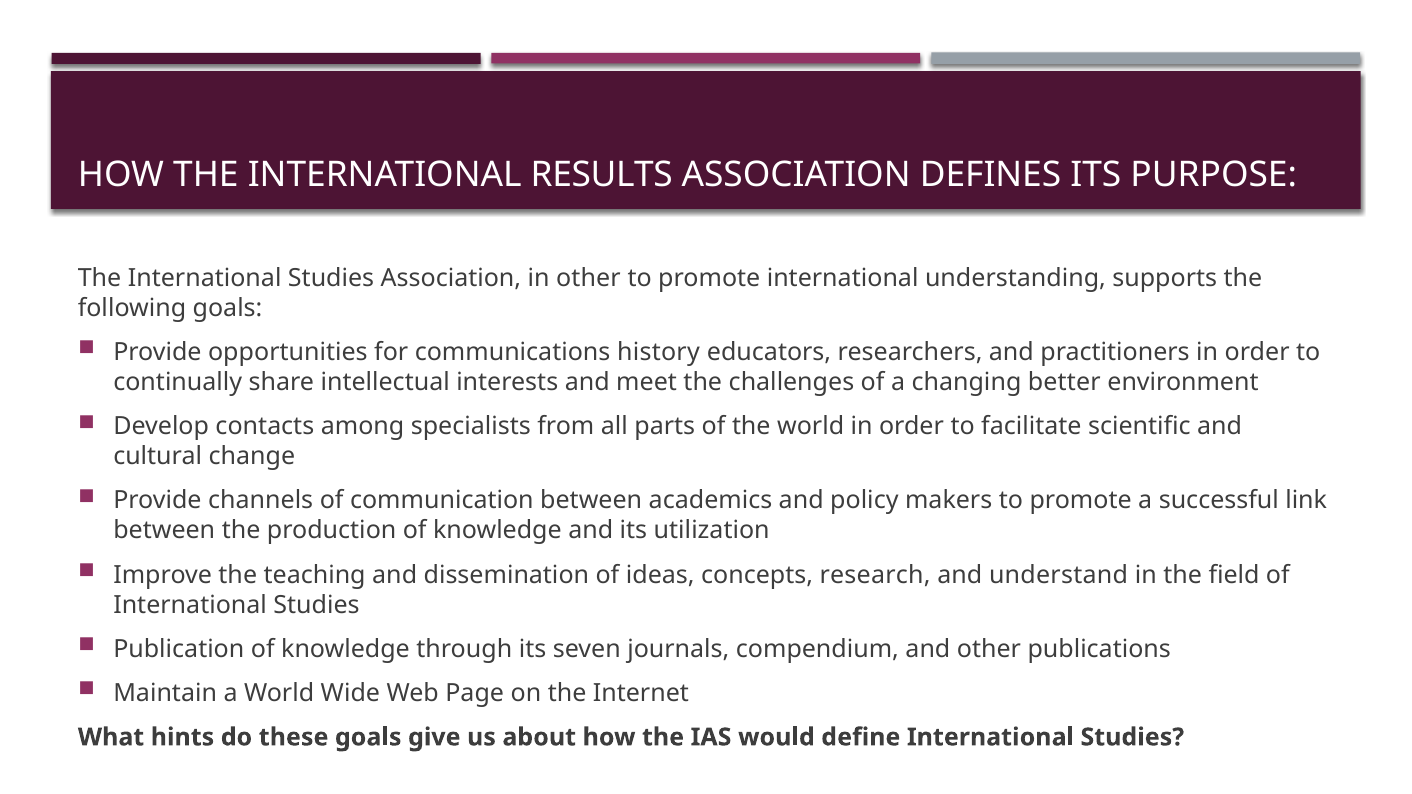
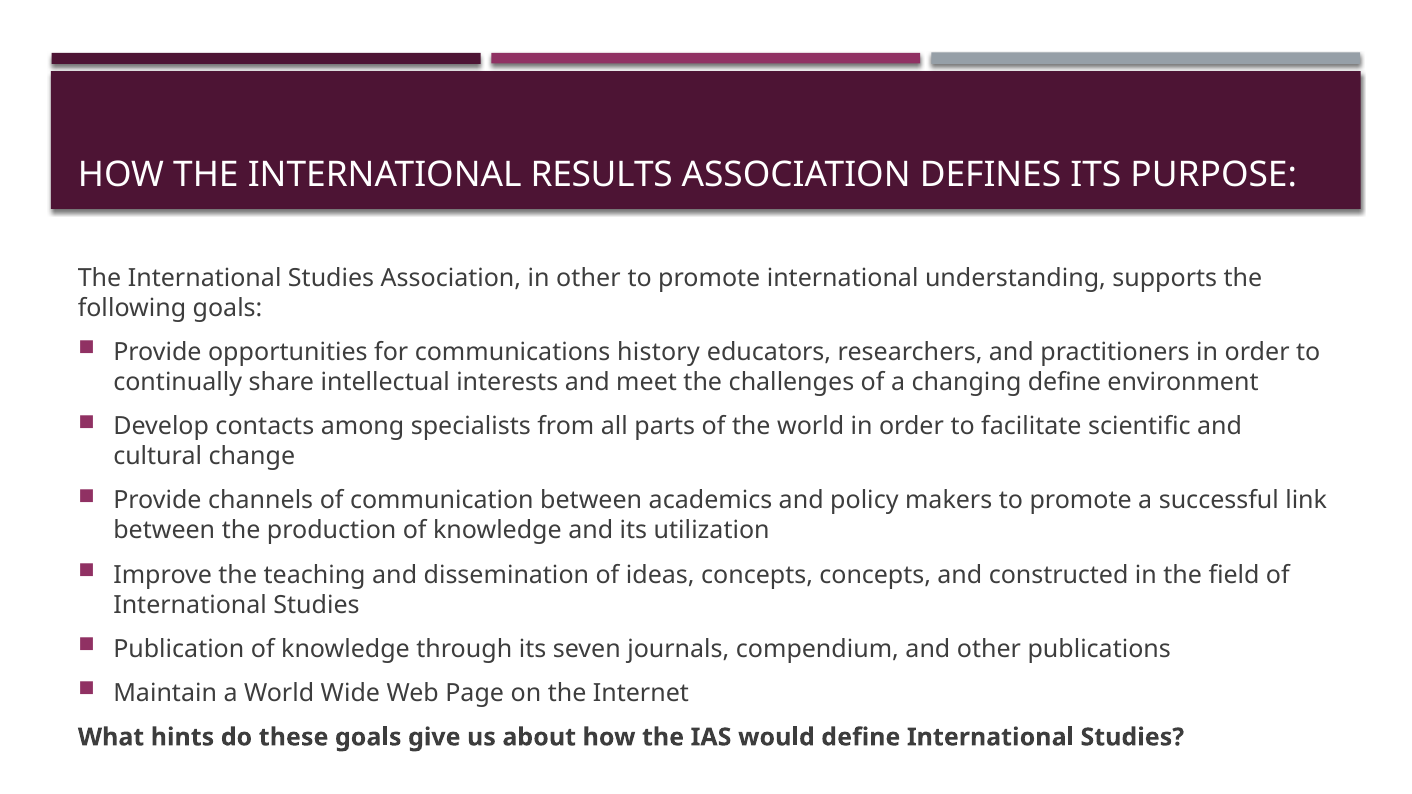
changing better: better -> define
concepts research: research -> concepts
understand: understand -> constructed
